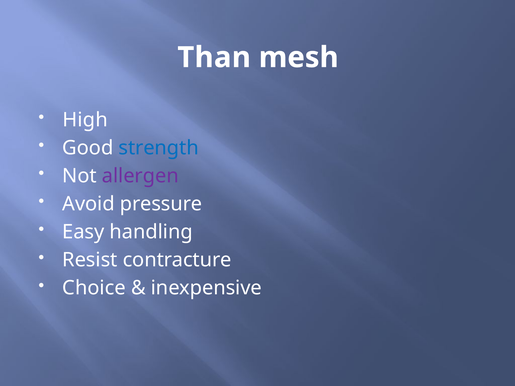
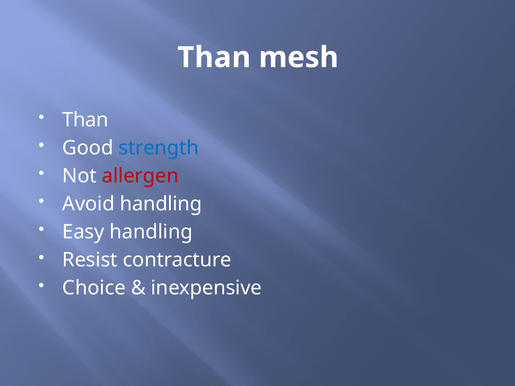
High at (85, 120): High -> Than
allergen colour: purple -> red
Avoid pressure: pressure -> handling
